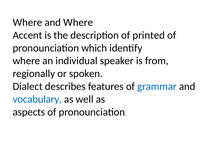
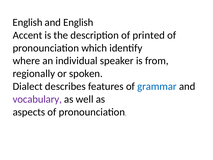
Where at (27, 22): Where -> English
and Where: Where -> English
vocabulary colour: blue -> purple
